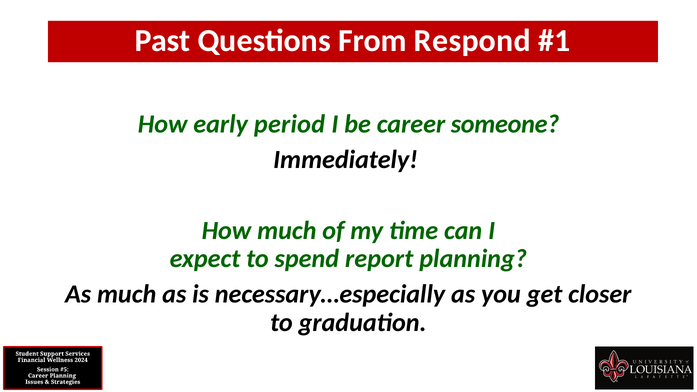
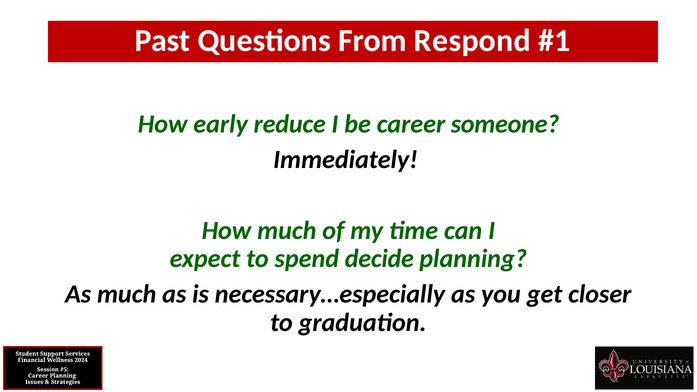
period: period -> reduce
report: report -> decide
